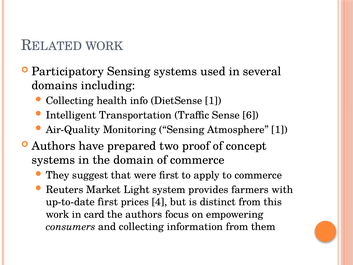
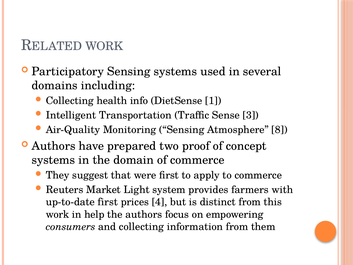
6: 6 -> 3
Atmosphere 1: 1 -> 8
card: card -> help
